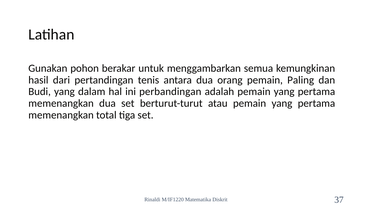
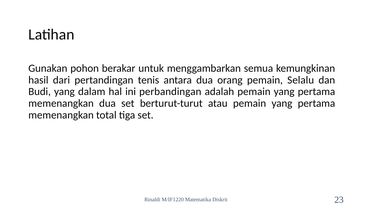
Paling: Paling -> Selalu
37: 37 -> 23
